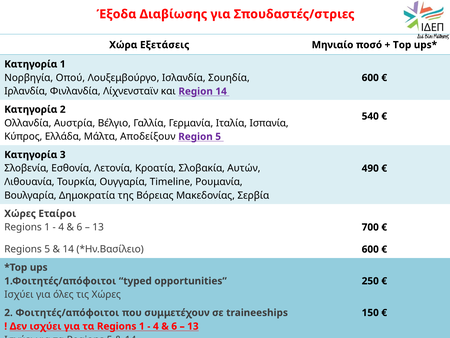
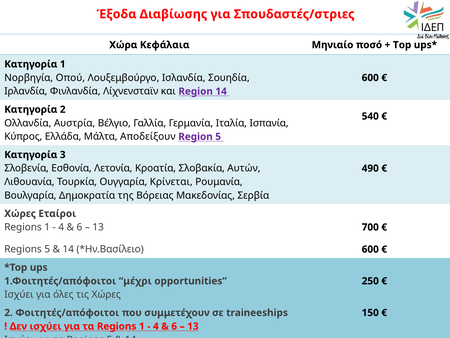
Εξετάσεις: Εξετάσεις -> Κεφάλαια
Timeline: Timeline -> Κρίνεται
typed: typed -> μέχρι
